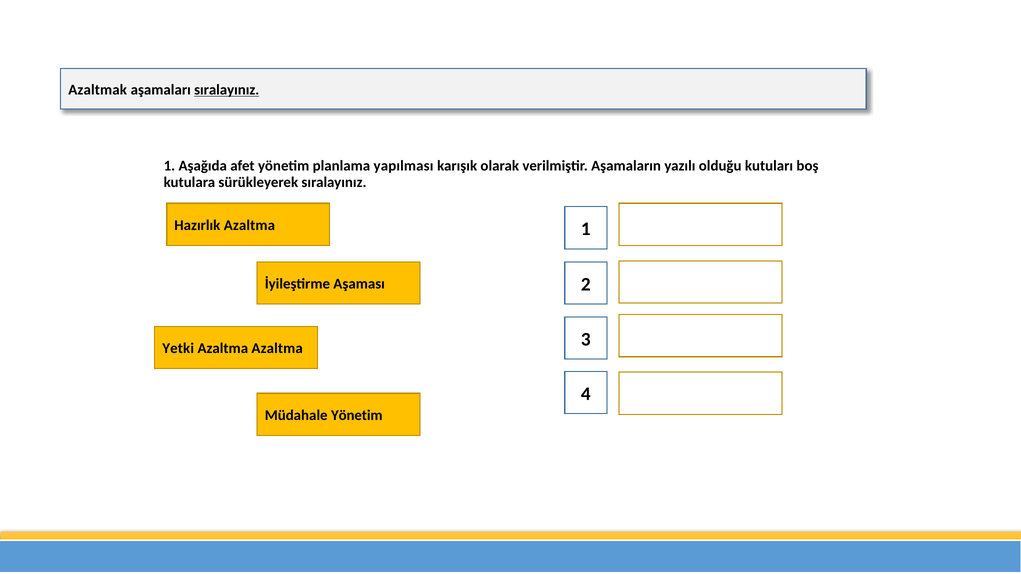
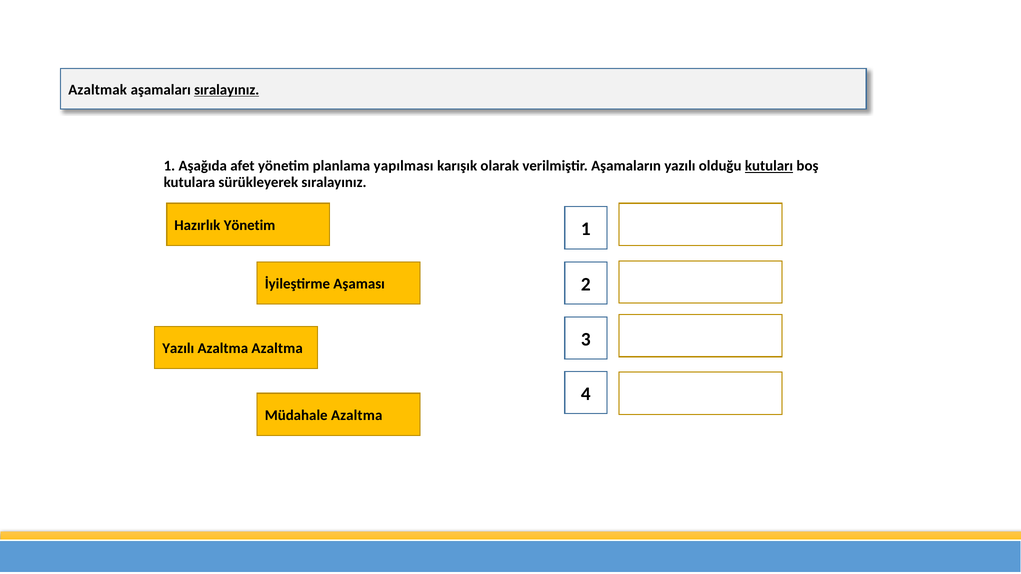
kutuları underline: none -> present
Hazırlık Azaltma: Azaltma -> Yönetim
Yetki at (178, 349): Yetki -> Yazılı
Müdahale Yönetim: Yönetim -> Azaltma
